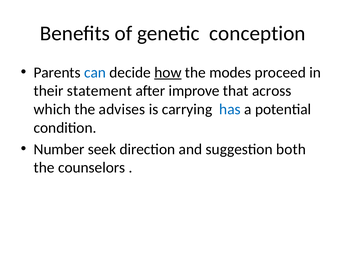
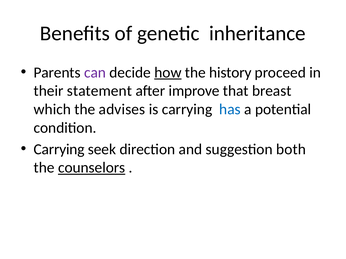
conception: conception -> inheritance
can colour: blue -> purple
modes: modes -> history
across: across -> breast
Number at (59, 149): Number -> Carrying
counselors underline: none -> present
